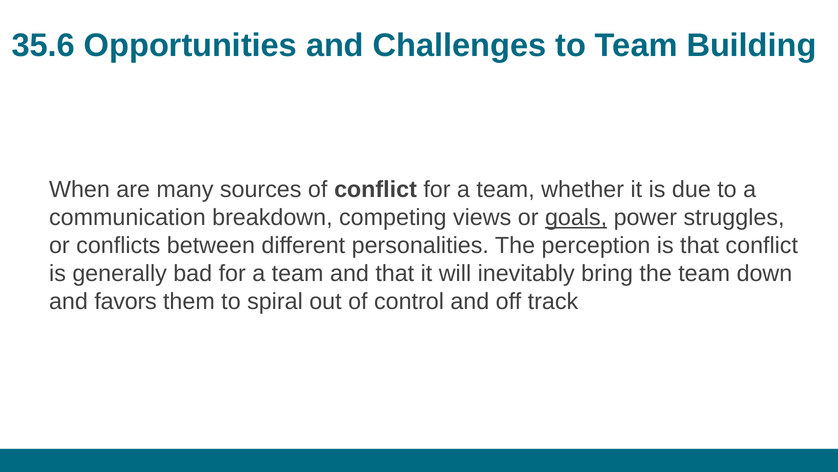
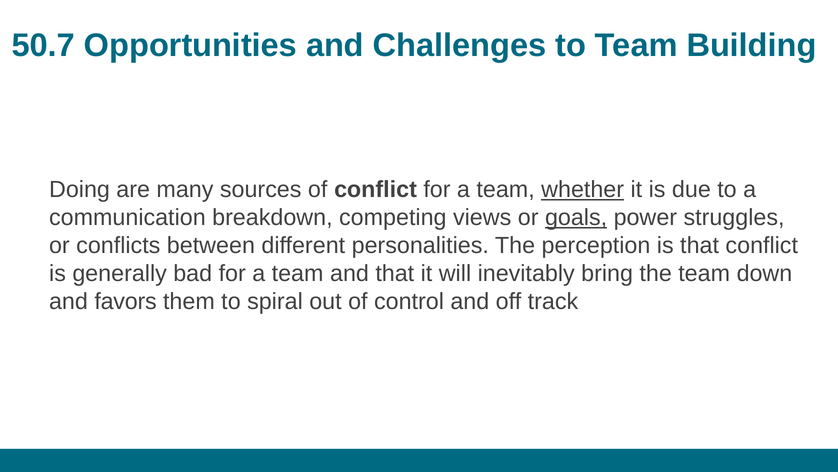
35.6: 35.6 -> 50.7
When: When -> Doing
whether underline: none -> present
